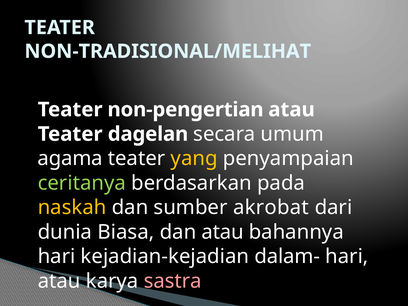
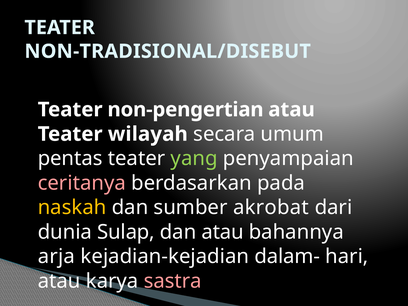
NON-TRADISIONAL/MELIHAT: NON-TRADISIONAL/MELIHAT -> NON-TRADISIONAL/DISEBUT
dagelan: dagelan -> wilayah
agama: agama -> pentas
yang colour: yellow -> light green
ceritanya colour: light green -> pink
Biasa: Biasa -> Sulap
hari at (57, 256): hari -> arja
